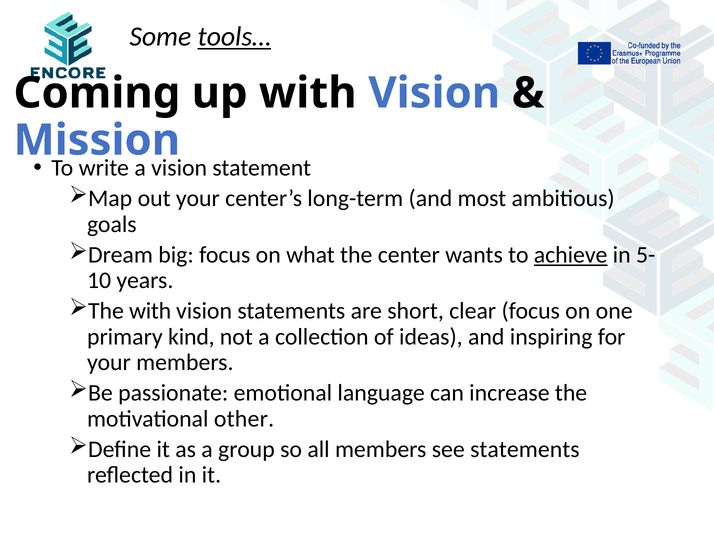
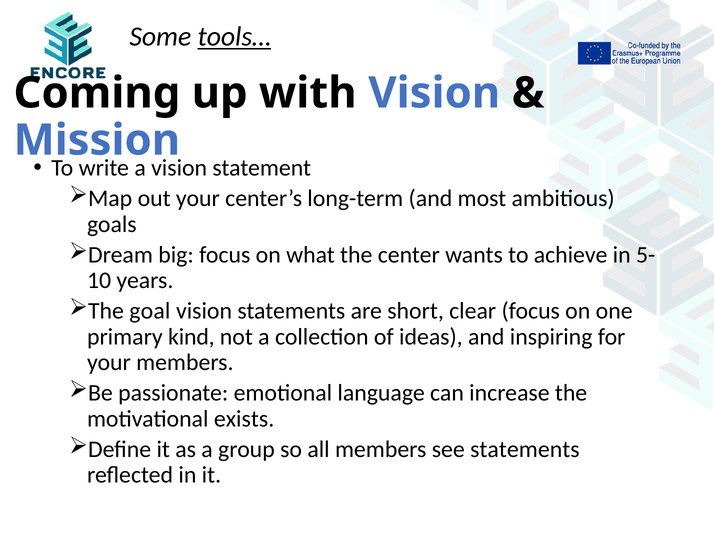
achieve underline: present -> none
The with: with -> goal
other: other -> exists
